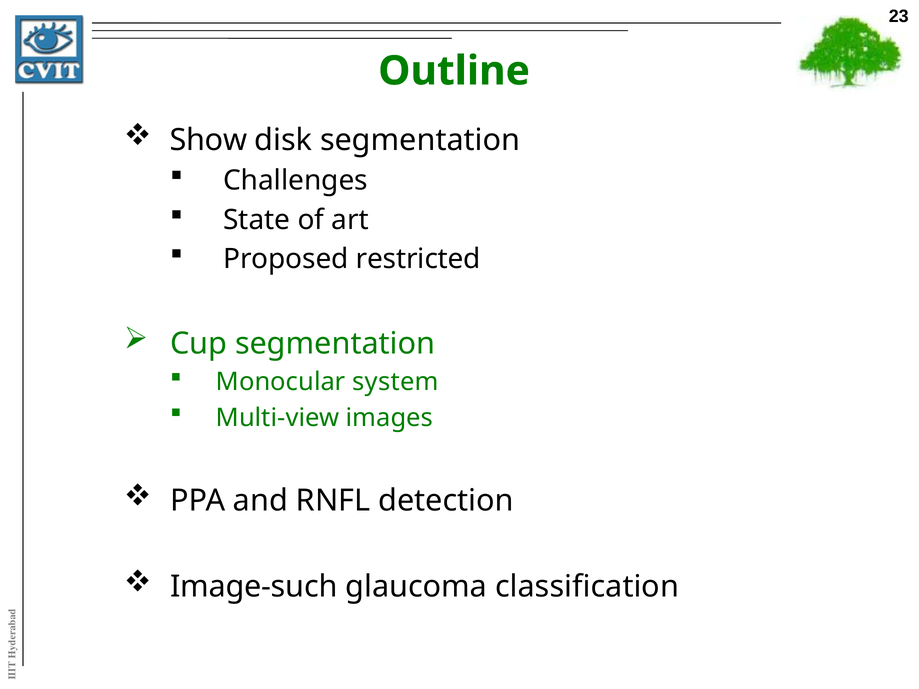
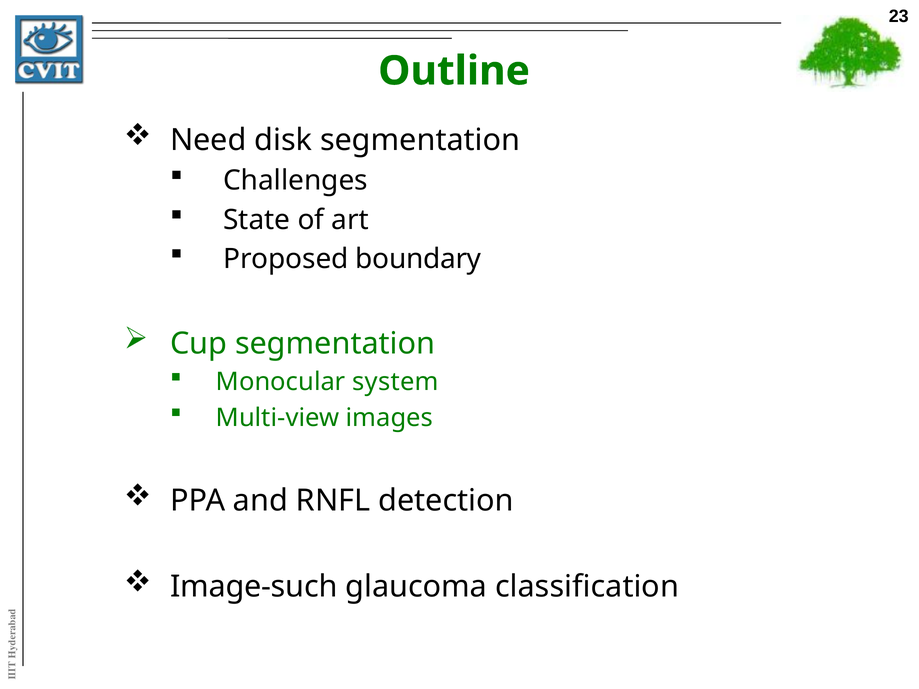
Show: Show -> Need
restricted: restricted -> boundary
